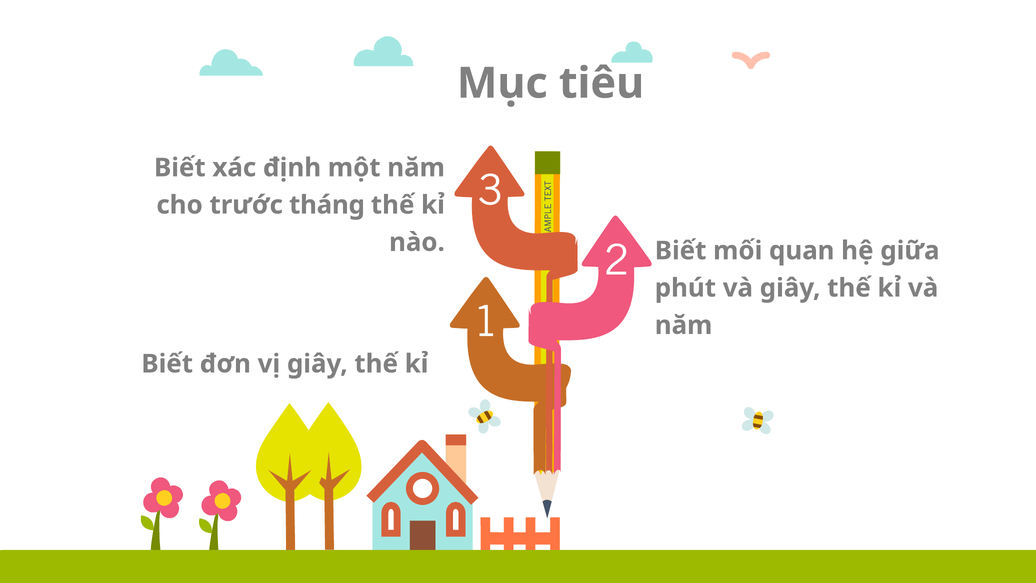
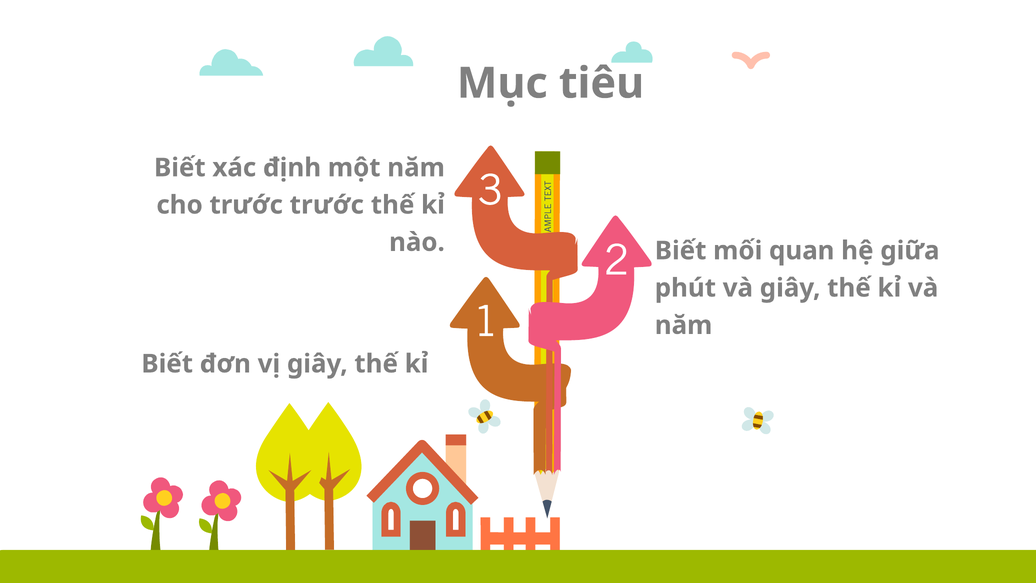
trước tháng: tháng -> trước
